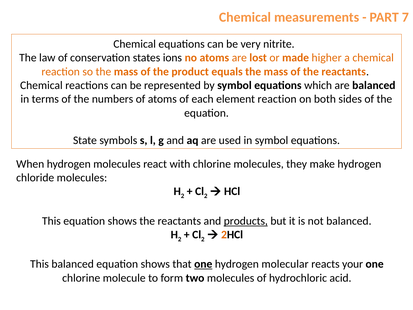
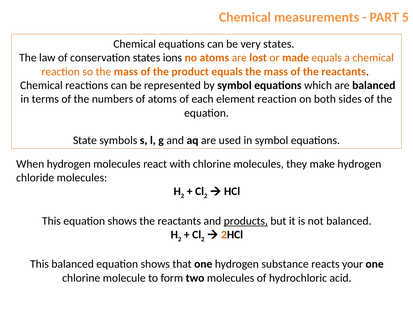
7: 7 -> 5
very nitrite: nitrite -> states
made higher: higher -> equals
one at (203, 264) underline: present -> none
molecular: molecular -> substance
